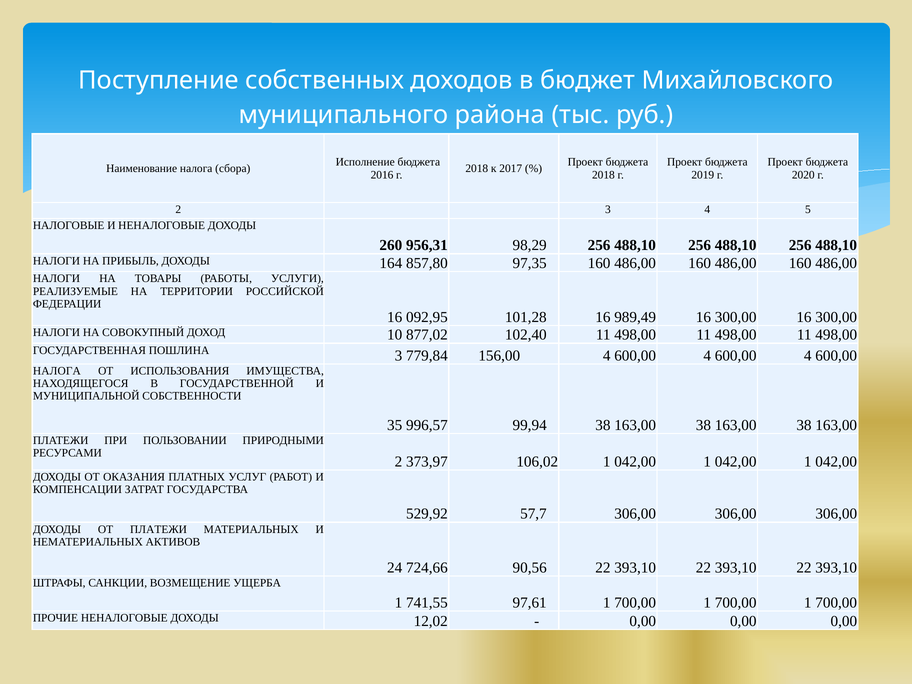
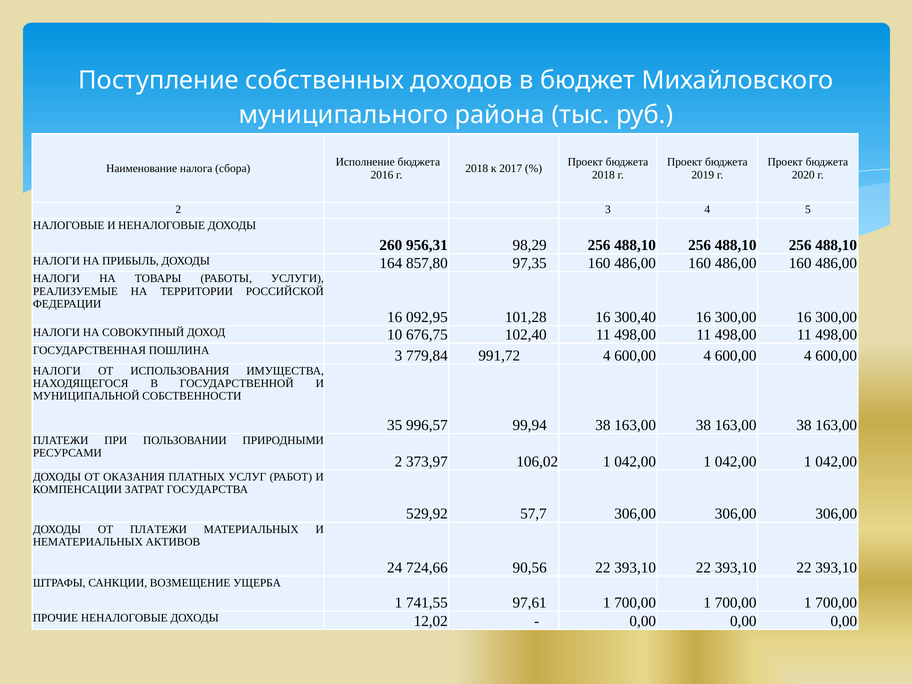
989,49: 989,49 -> 300,40
877,02: 877,02 -> 676,75
156,00: 156,00 -> 991,72
НАЛОГА at (57, 371): НАЛОГА -> НАЛОГИ
